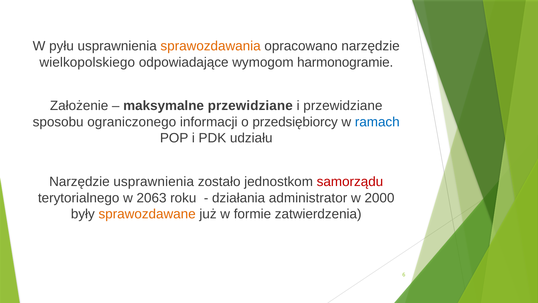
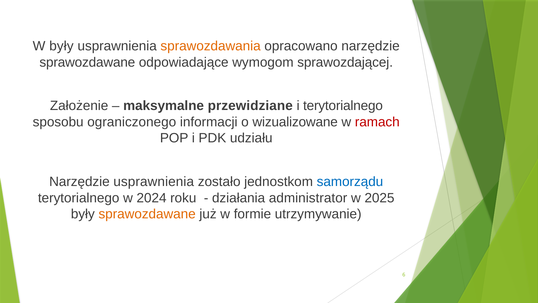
W pyłu: pyłu -> były
wielkopolskiego at (87, 62): wielkopolskiego -> sprawozdawane
harmonogramie: harmonogramie -> sprawozdającej
i przewidziane: przewidziane -> terytorialnego
przedsiębiorcy: przedsiębiorcy -> wizualizowane
ramach colour: blue -> red
samorządu colour: red -> blue
2063: 2063 -> 2024
2000: 2000 -> 2025
zatwierdzenia: zatwierdzenia -> utrzymywanie
